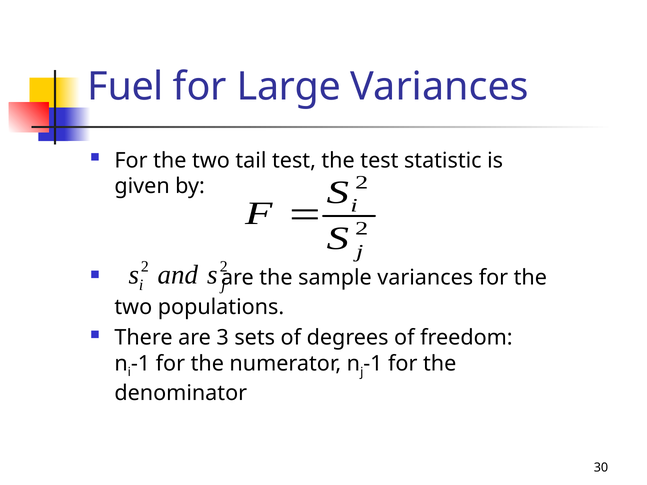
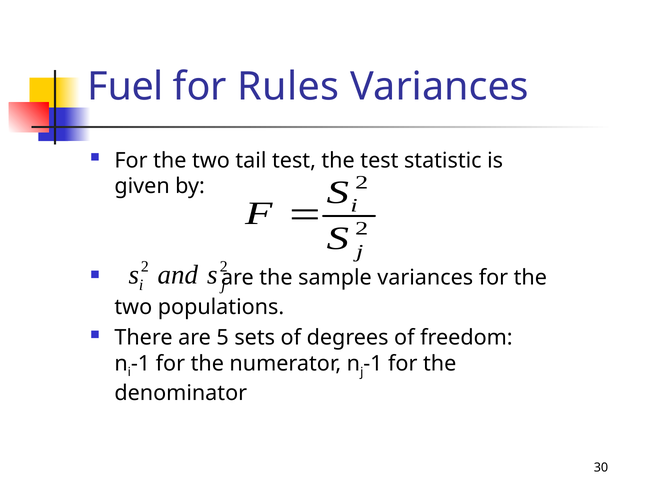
Large: Large -> Rules
3: 3 -> 5
